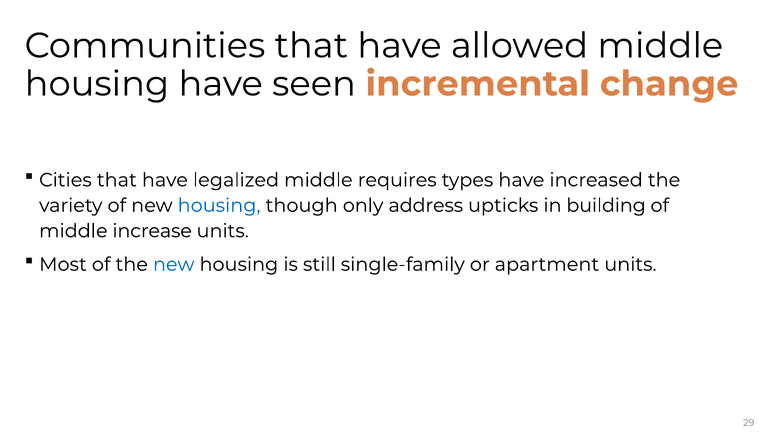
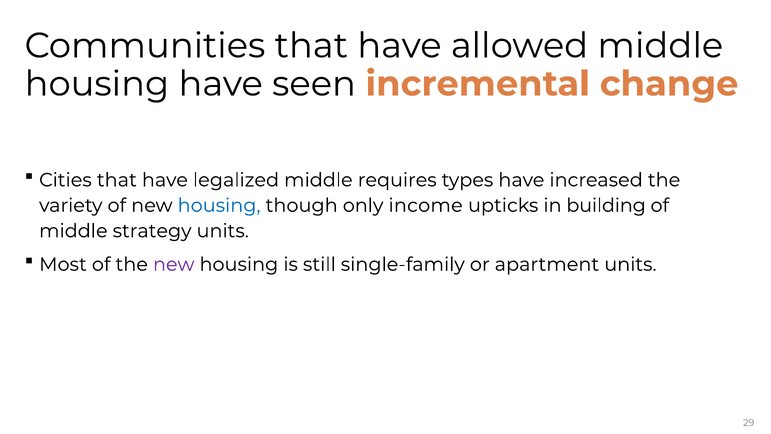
address: address -> income
increase: increase -> strategy
new at (174, 264) colour: blue -> purple
